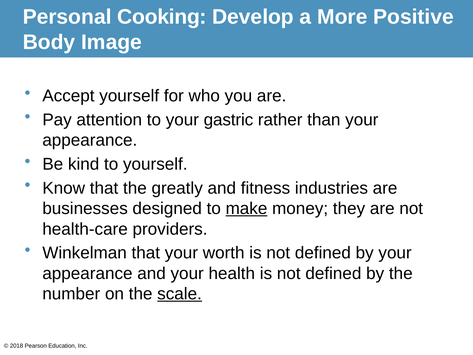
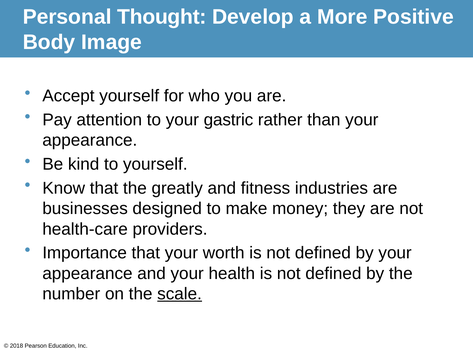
Cooking: Cooking -> Thought
make underline: present -> none
Winkelman: Winkelman -> Importance
